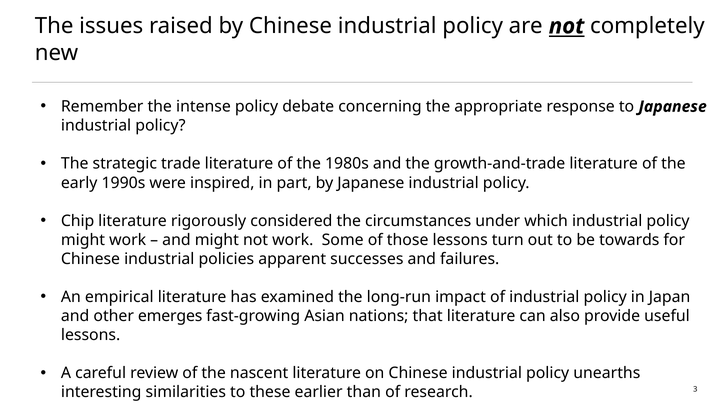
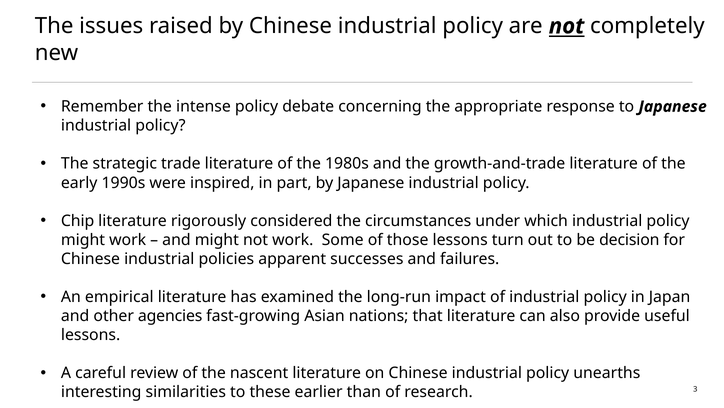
towards: towards -> decision
emerges: emerges -> agencies
